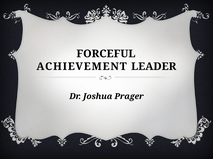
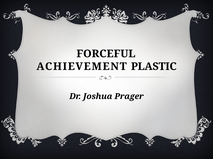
LEADER: LEADER -> PLASTIC
